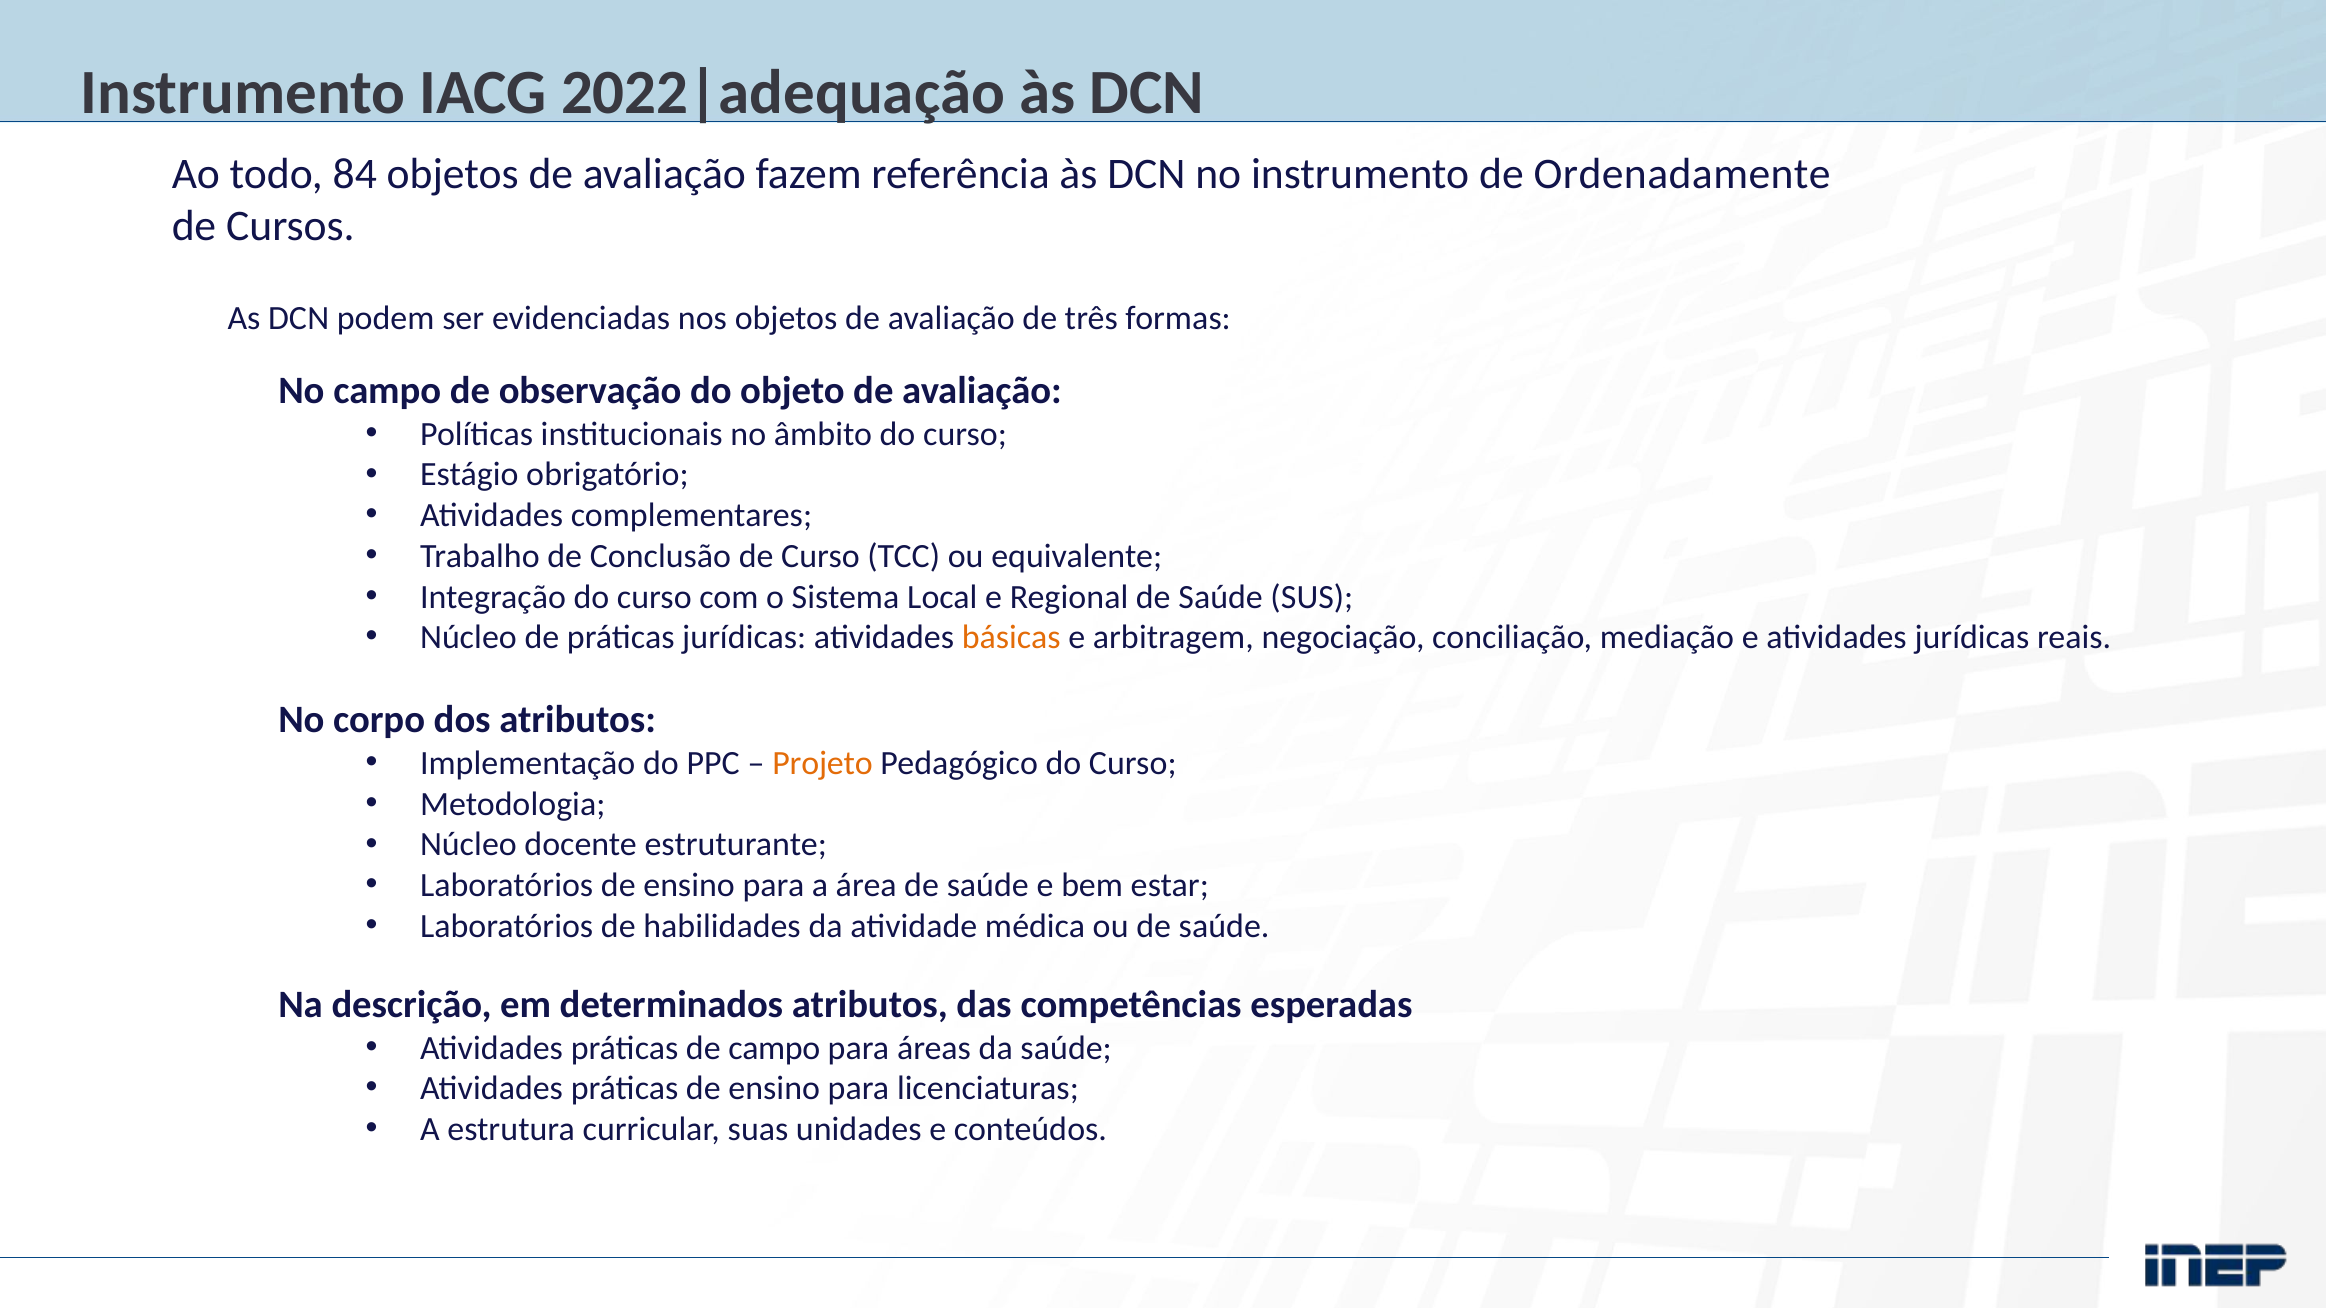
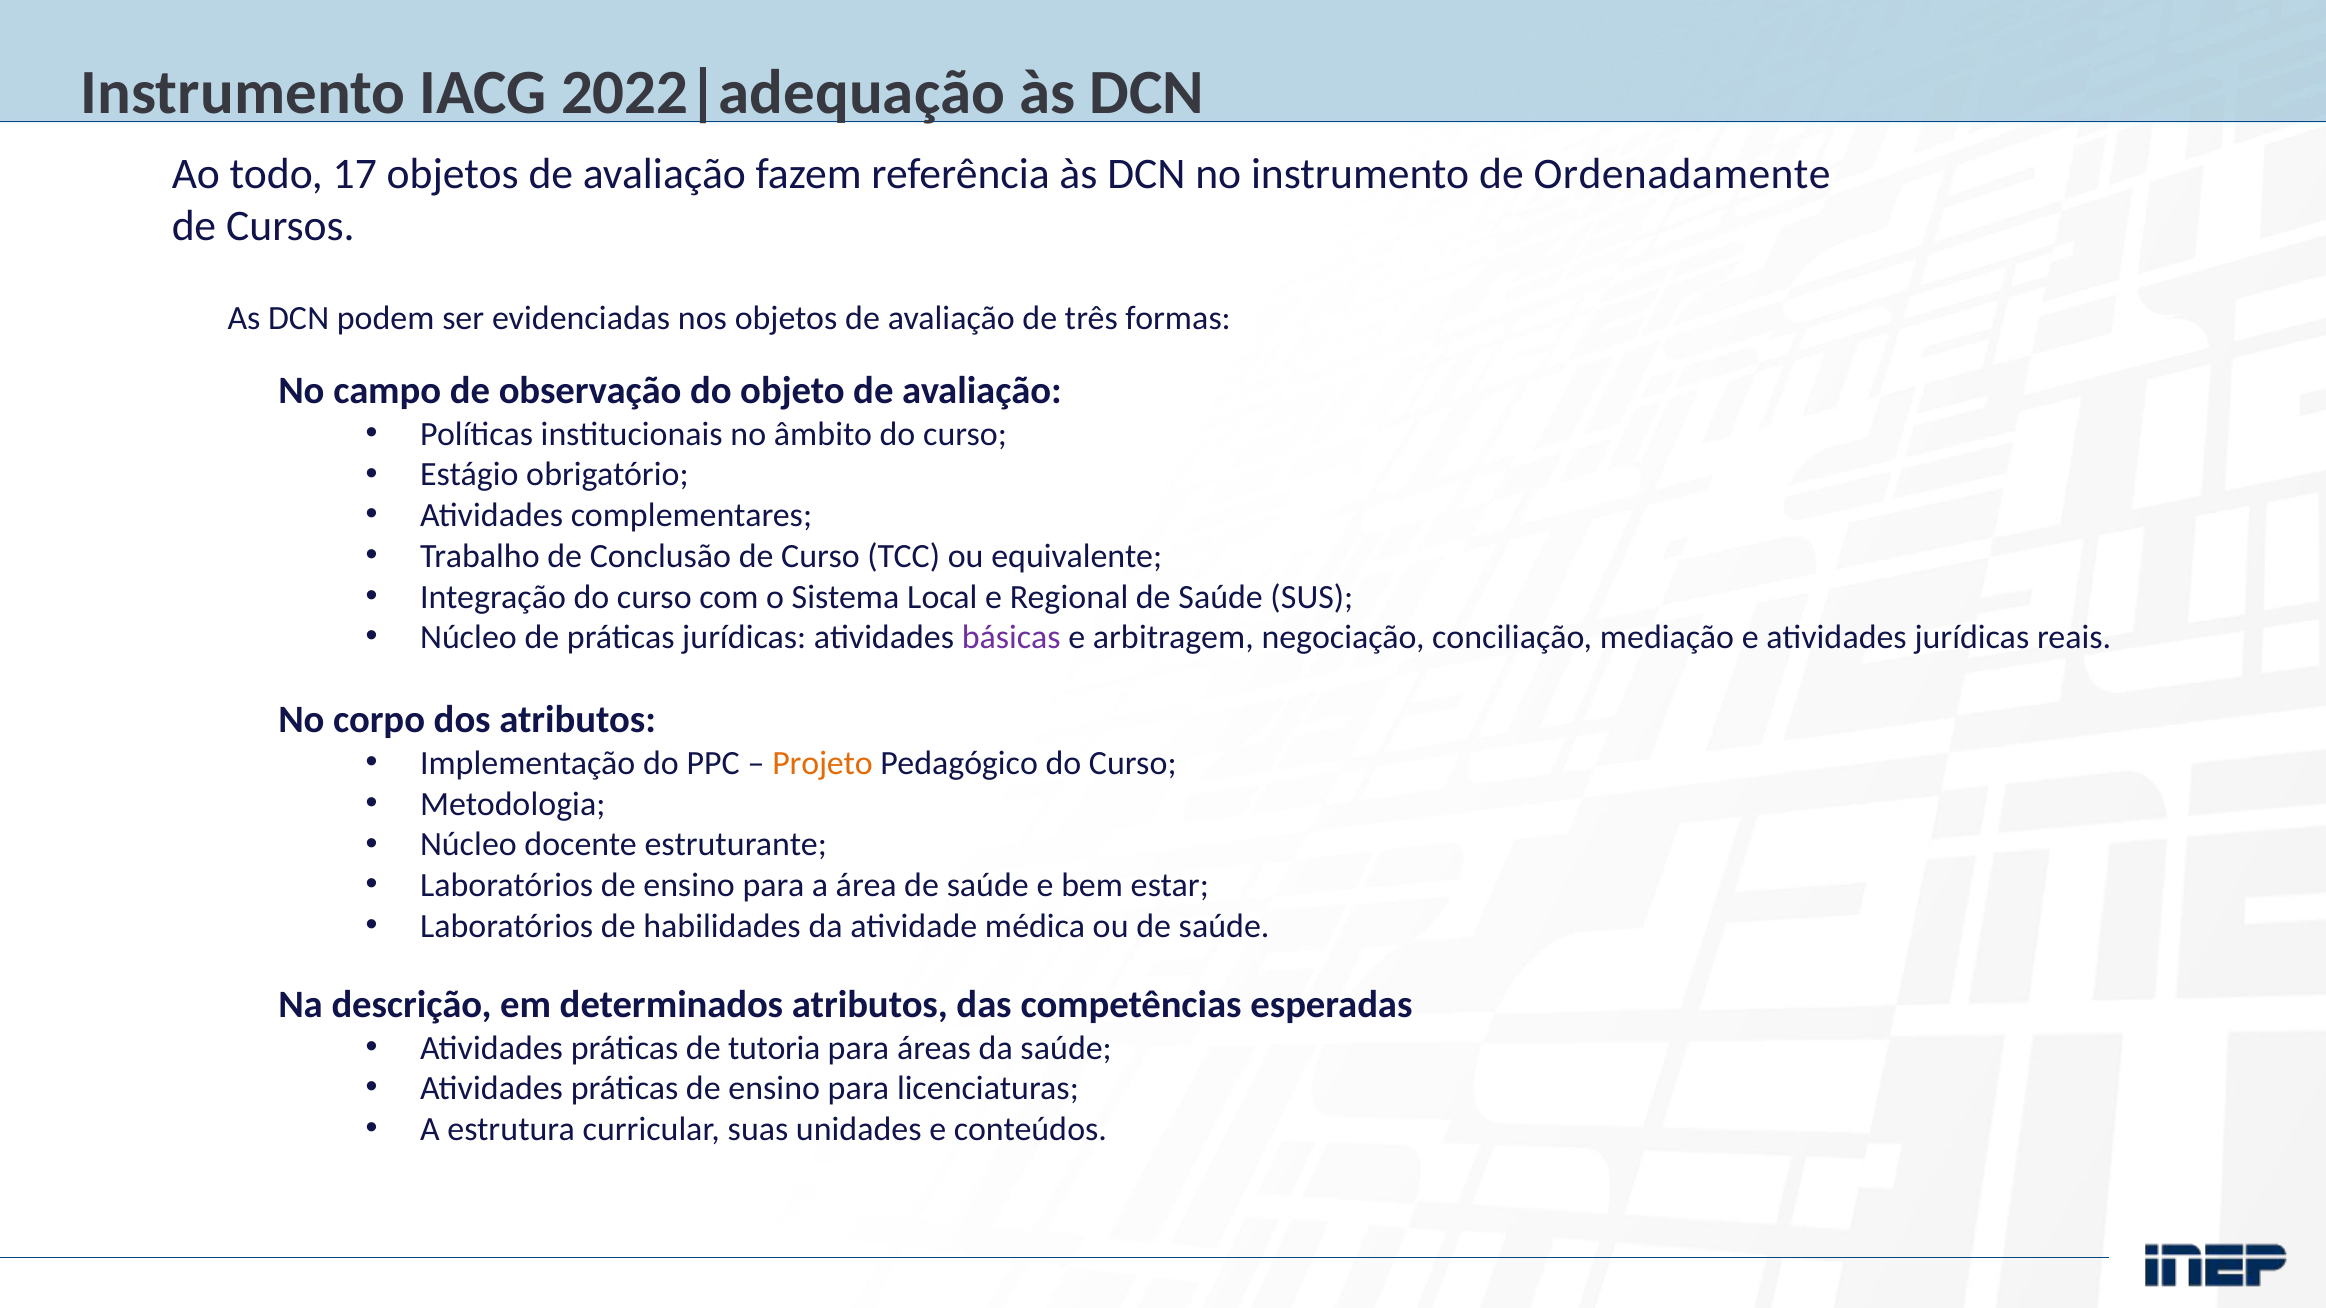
84: 84 -> 17
básicas colour: orange -> purple
de campo: campo -> tutoria
